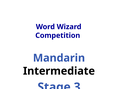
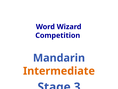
Intermediate colour: black -> orange
